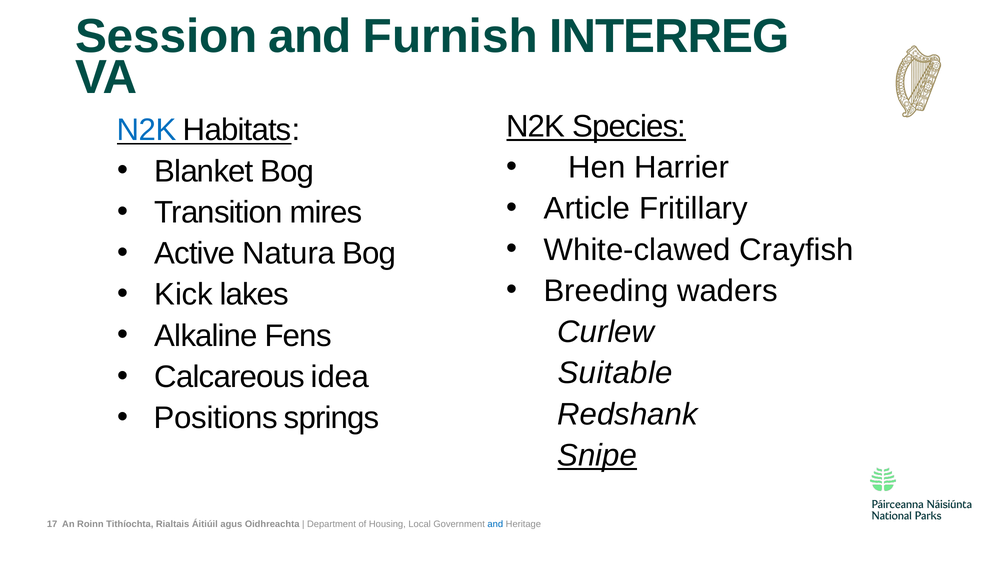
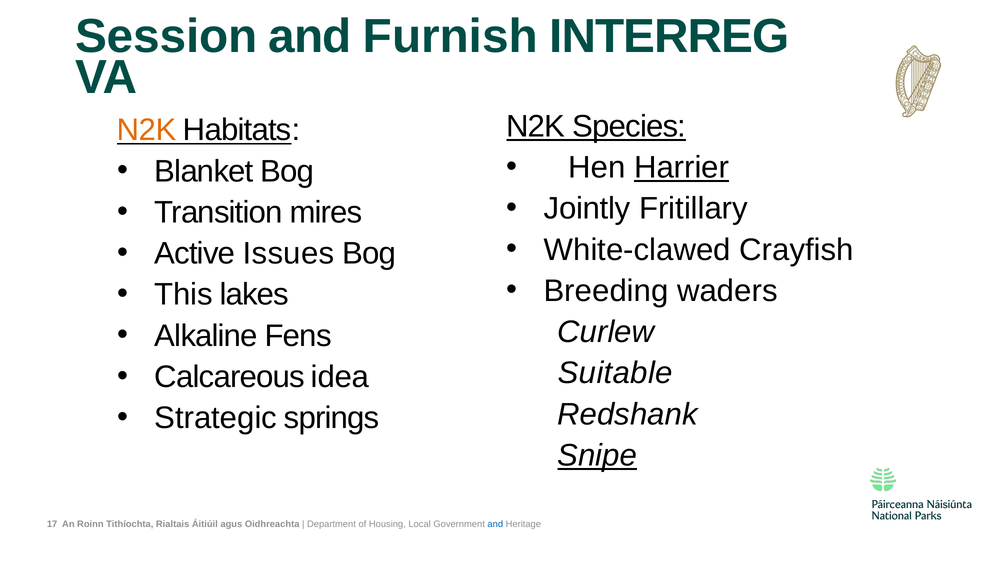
N2K at (147, 130) colour: blue -> orange
Harrier underline: none -> present
Article: Article -> Jointly
Natura: Natura -> Issues
Kick: Kick -> This
Positions: Positions -> Strategic
